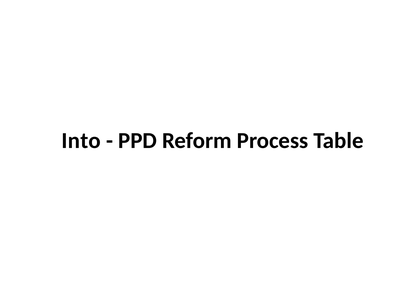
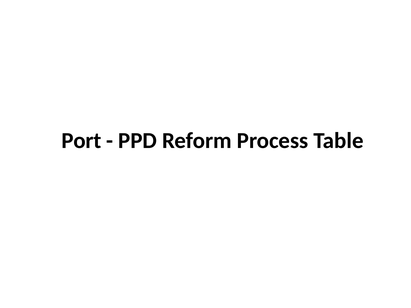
Into: Into -> Port
